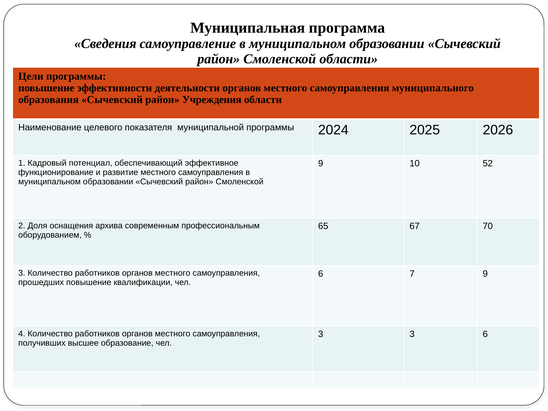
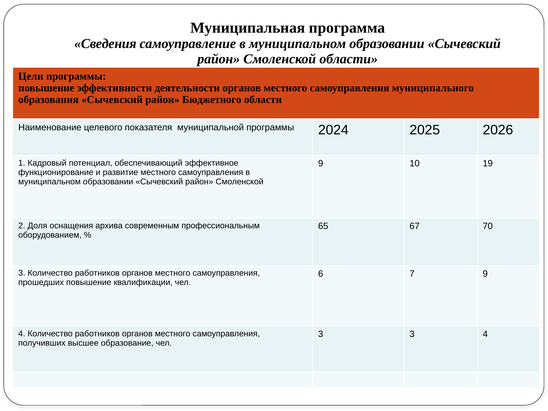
Учреждения: Учреждения -> Бюджетного
52: 52 -> 19
3 6: 6 -> 4
